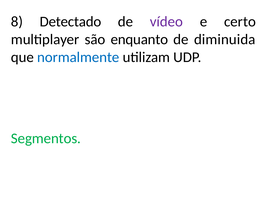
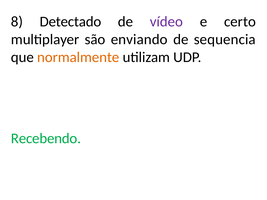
enquanto: enquanto -> enviando
diminuida: diminuida -> sequencia
normalmente colour: blue -> orange
Segmentos: Segmentos -> Recebendo
